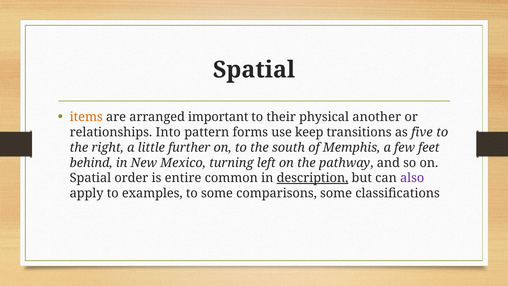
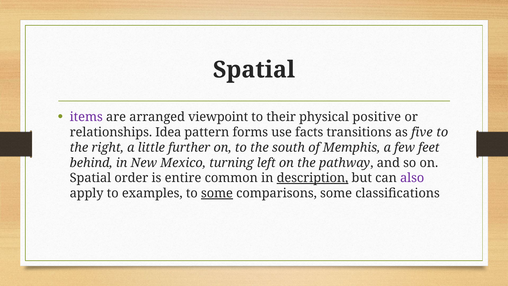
items colour: orange -> purple
important: important -> viewpoint
another: another -> positive
Into: Into -> Idea
keep: keep -> facts
some at (217, 193) underline: none -> present
